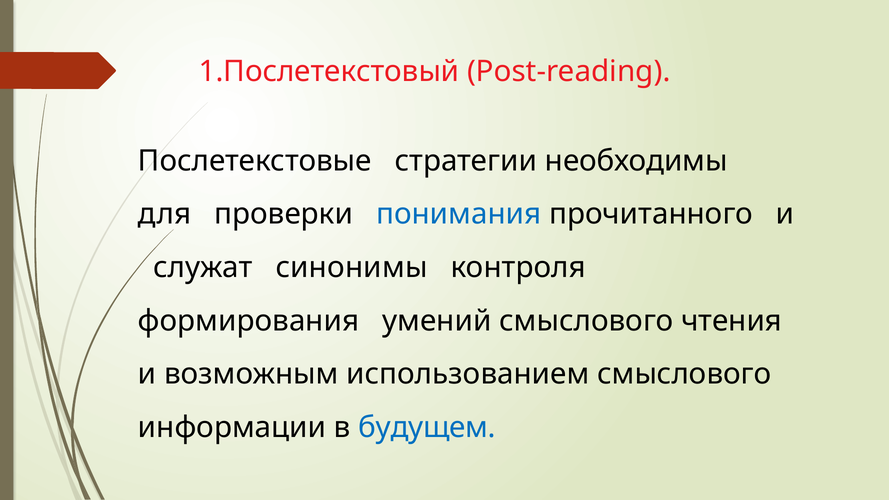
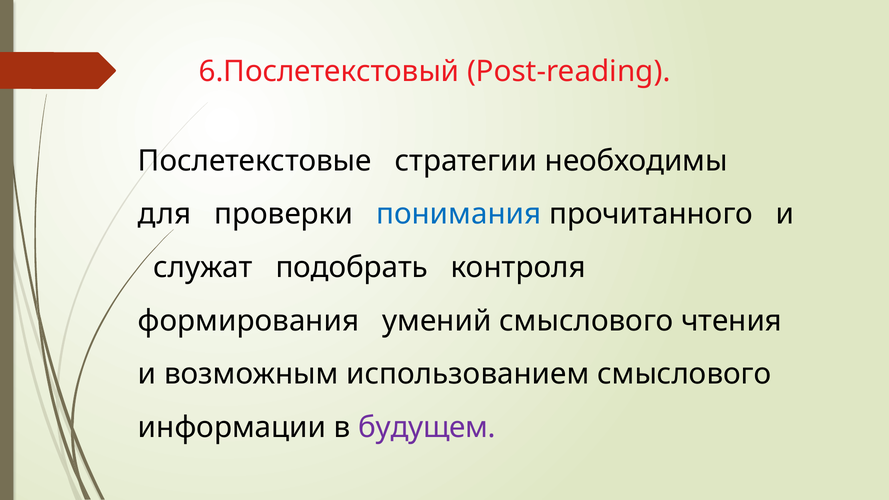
1.Послетекстовый: 1.Послетекстовый -> 6.Послетекстовый
синонимы: синонимы -> подобрать
будущем colour: blue -> purple
